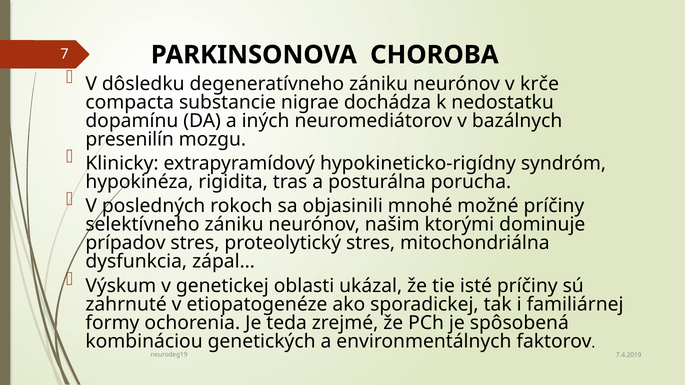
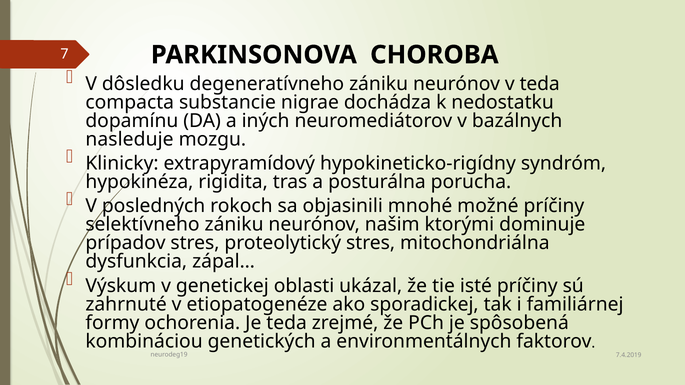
v krče: krče -> teda
presenilín: presenilín -> nasleduje
